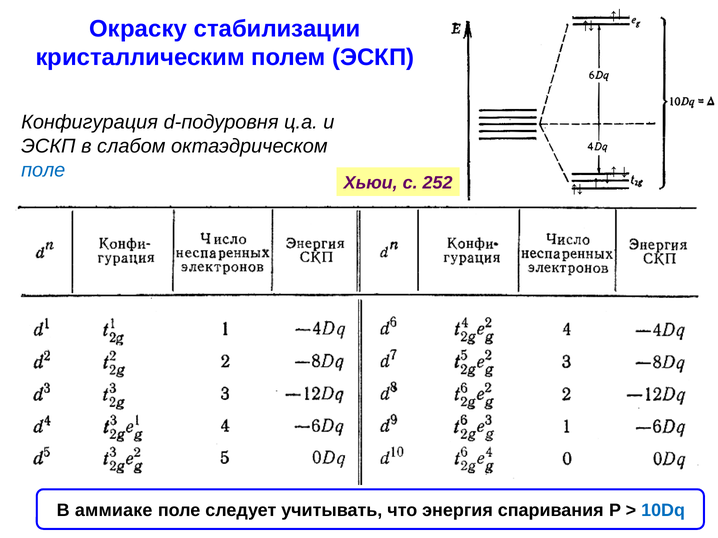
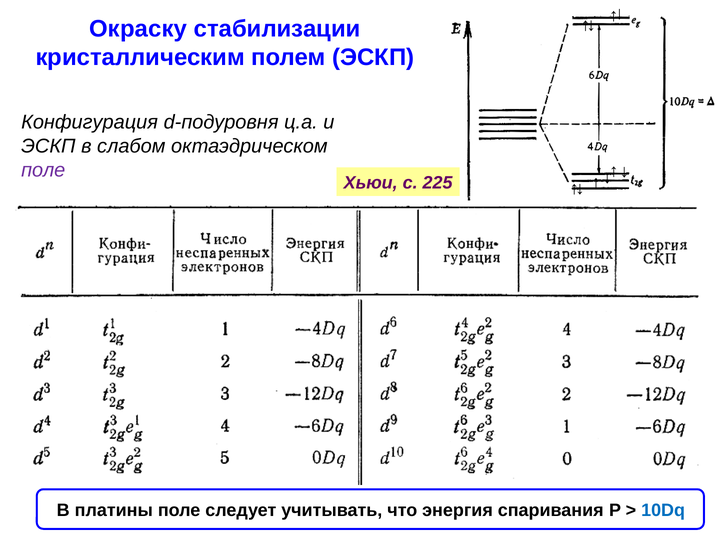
поле at (43, 170) colour: blue -> purple
252: 252 -> 225
аммиаке: аммиаке -> платины
